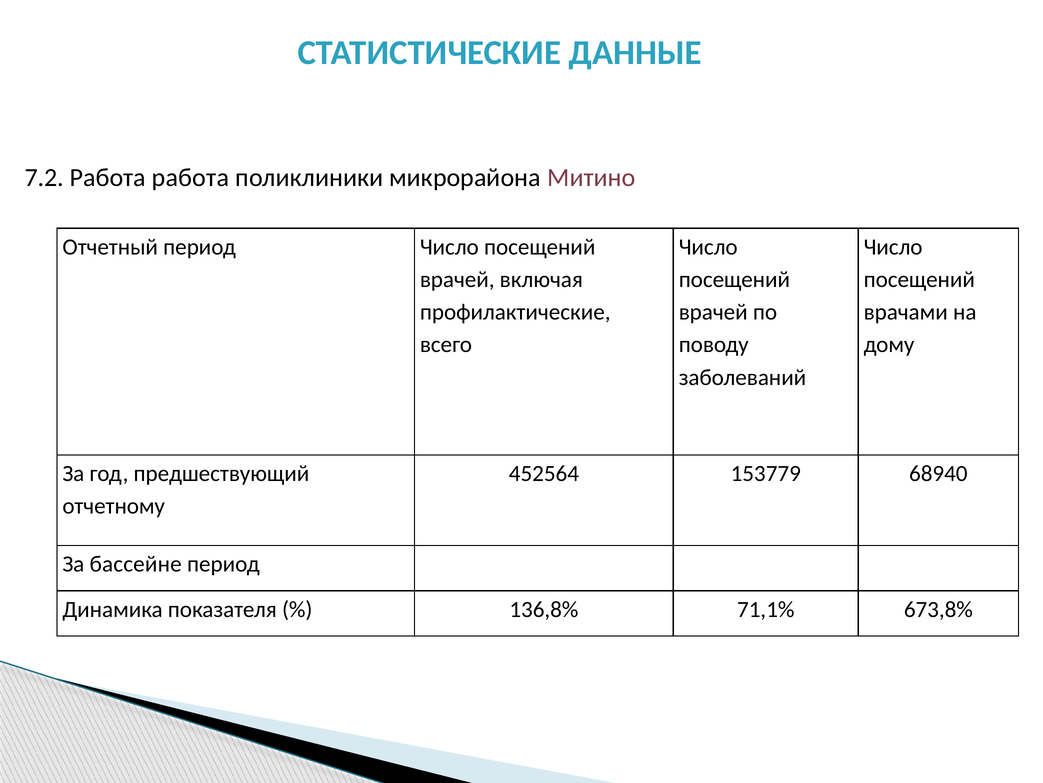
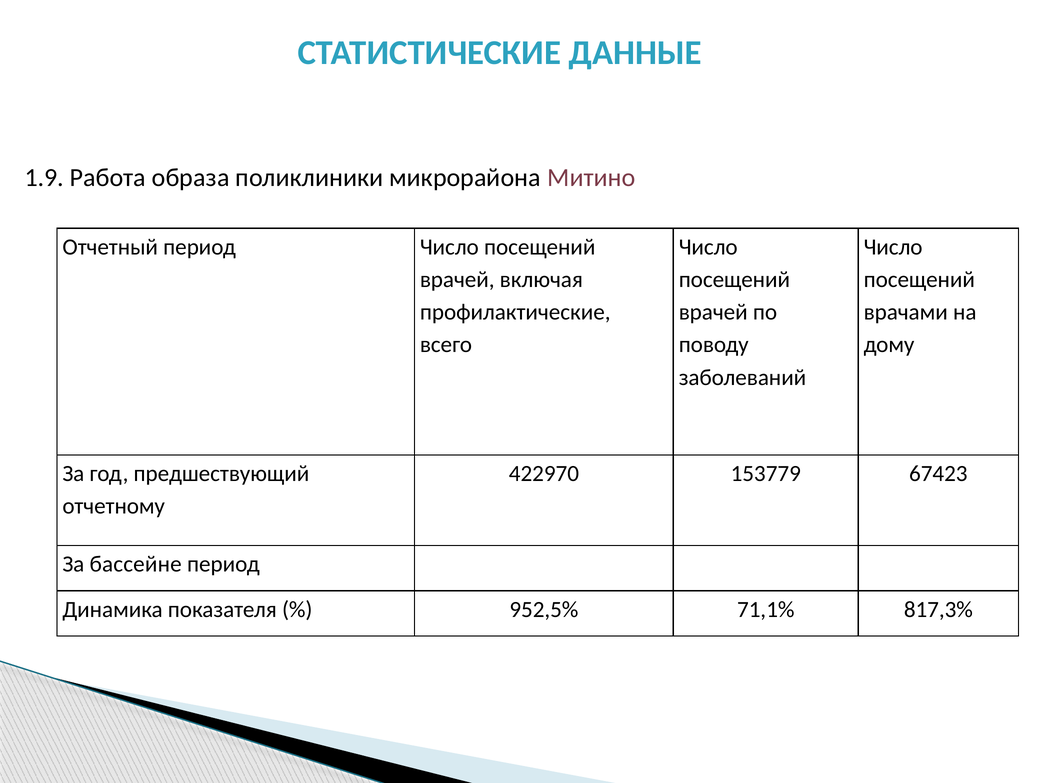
7.2: 7.2 -> 1.9
Работа работа: работа -> образа
452564: 452564 -> 422970
68940: 68940 -> 67423
136,8%: 136,8% -> 952,5%
673,8%: 673,8% -> 817,3%
